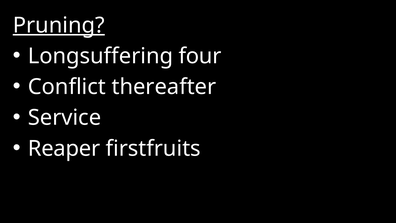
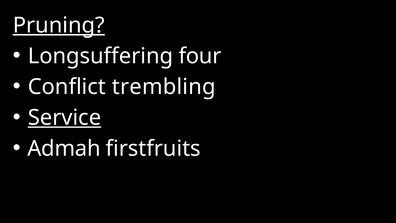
thereafter: thereafter -> trembling
Service underline: none -> present
Reaper: Reaper -> Admah
